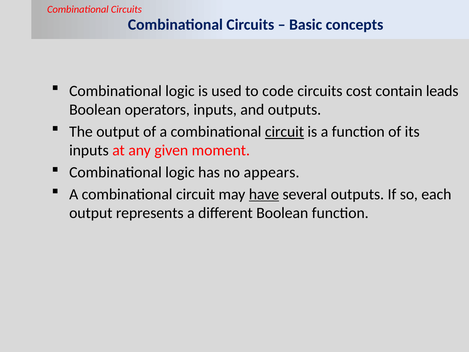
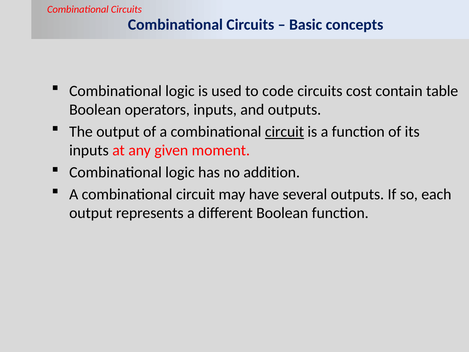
leads: leads -> table
appears: appears -> addition
have underline: present -> none
